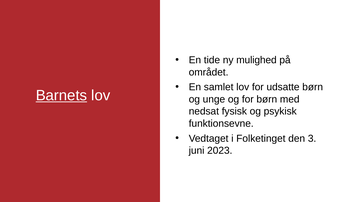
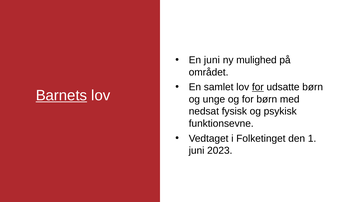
En tide: tide -> juni
for at (258, 87) underline: none -> present
3: 3 -> 1
